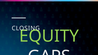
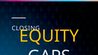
EQUITY colour: light green -> yellow
